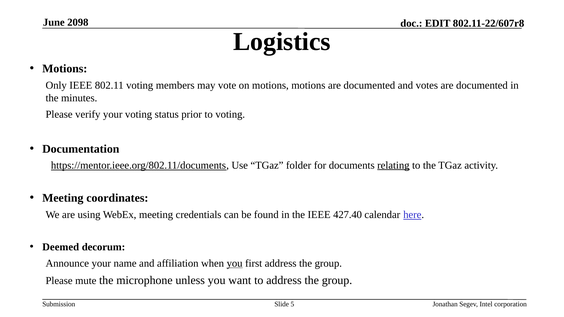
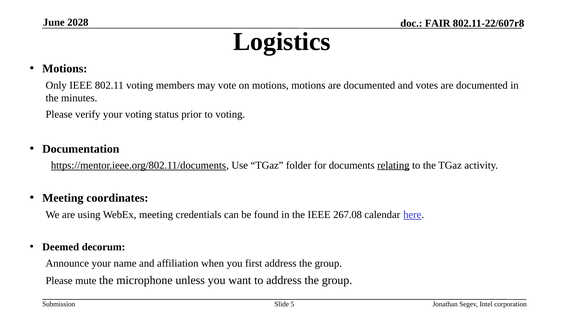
2098: 2098 -> 2028
EDIT: EDIT -> FAIR
427.40: 427.40 -> 267.08
you at (235, 263) underline: present -> none
